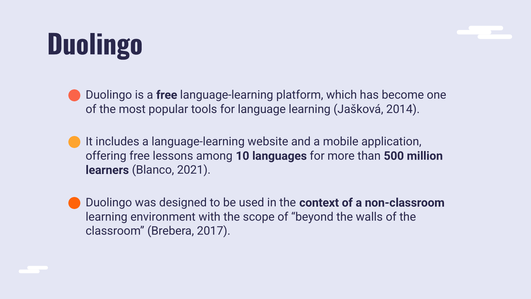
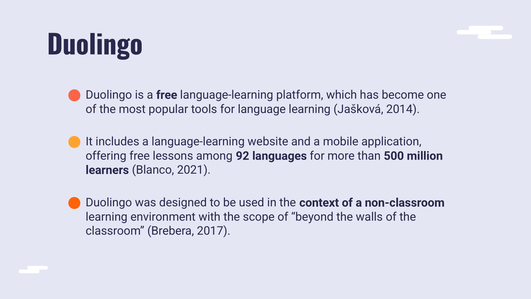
10: 10 -> 92
